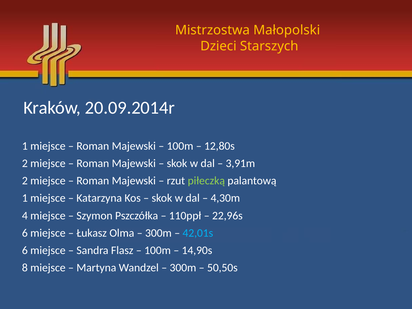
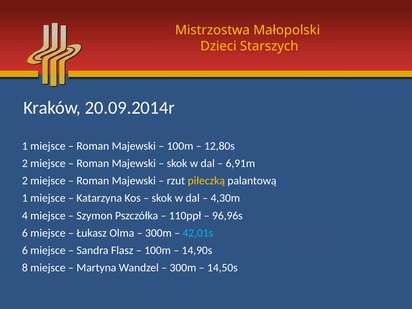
3,91m: 3,91m -> 6,91m
piłeczką colour: light green -> yellow
22,96s: 22,96s -> 96,96s
50,50s: 50,50s -> 14,50s
